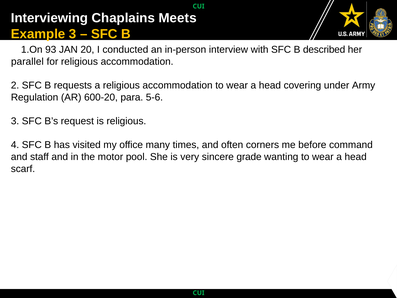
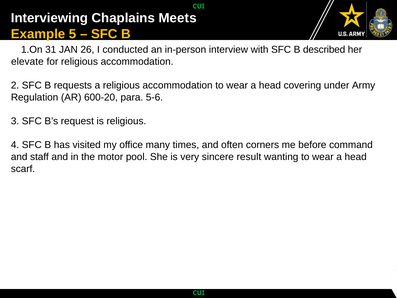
Example 3: 3 -> 5
93: 93 -> 31
20: 20 -> 26
parallel: parallel -> elevate
grade: grade -> result
